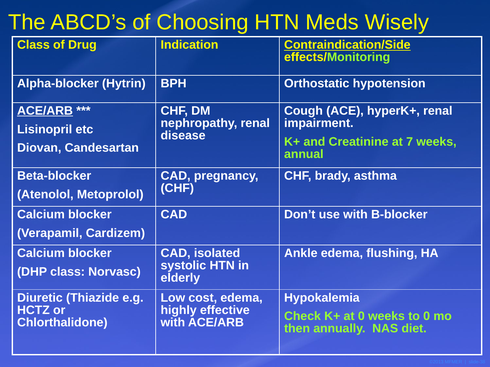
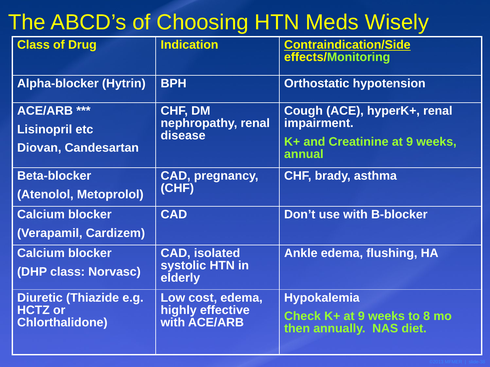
ACE/ARB at (45, 111) underline: present -> none
Creatinine at 7: 7 -> 9
K+ at 0: 0 -> 9
to 0: 0 -> 8
